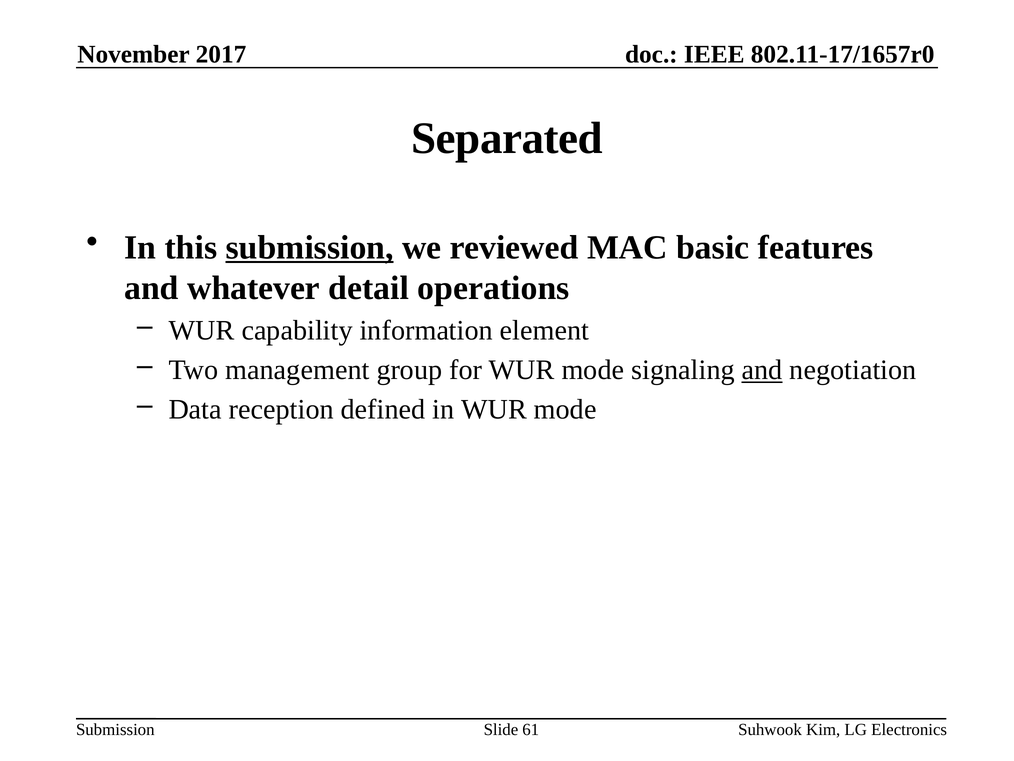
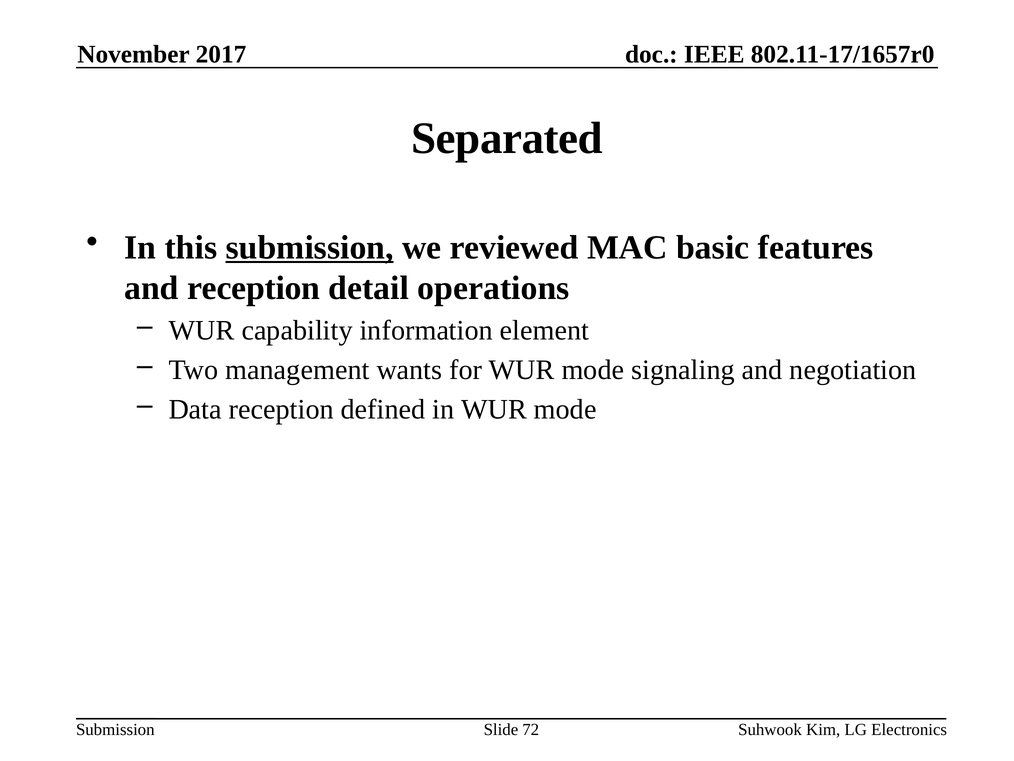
and whatever: whatever -> reception
group: group -> wants
and at (762, 370) underline: present -> none
61: 61 -> 72
